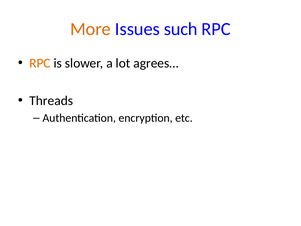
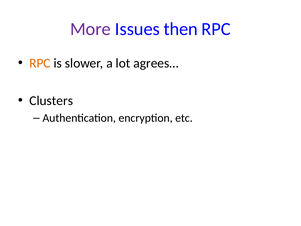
More colour: orange -> purple
such: such -> then
Threads: Threads -> Clusters
